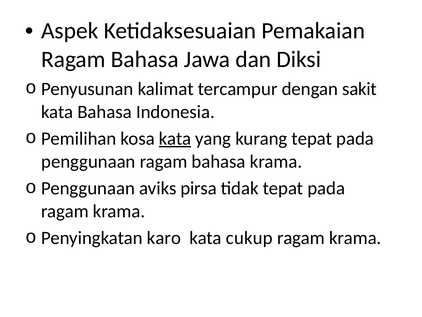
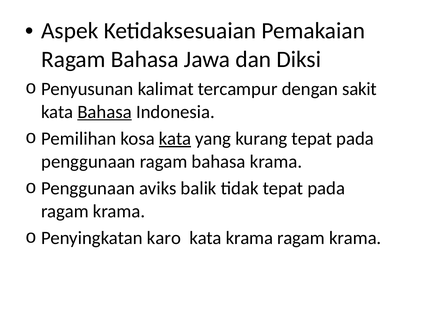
Bahasa at (105, 112) underline: none -> present
pirsa: pirsa -> balik
kata cukup: cukup -> krama
